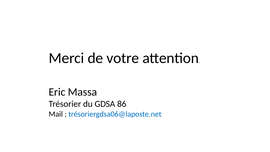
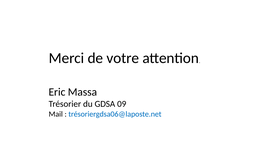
86: 86 -> 09
